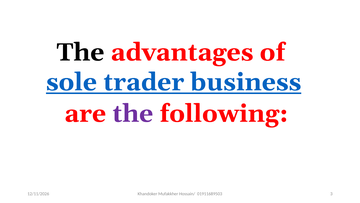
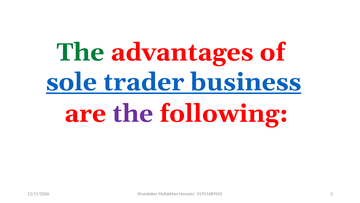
The at (80, 52) colour: black -> green
